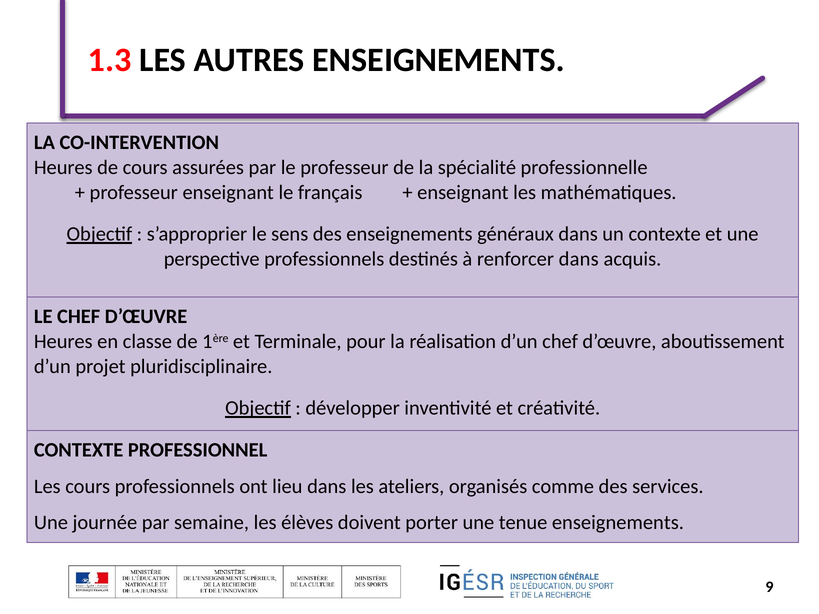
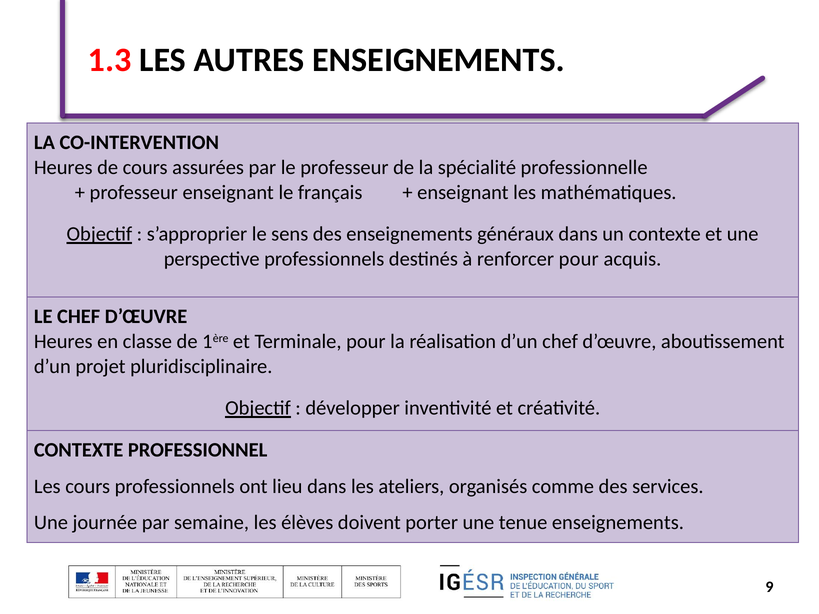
renforcer dans: dans -> pour
